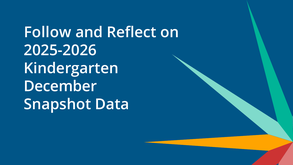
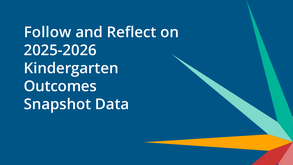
December: December -> Outcomes
